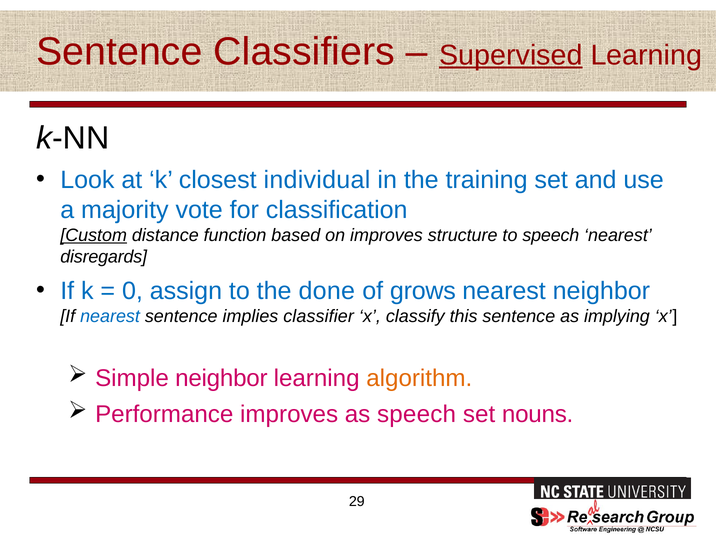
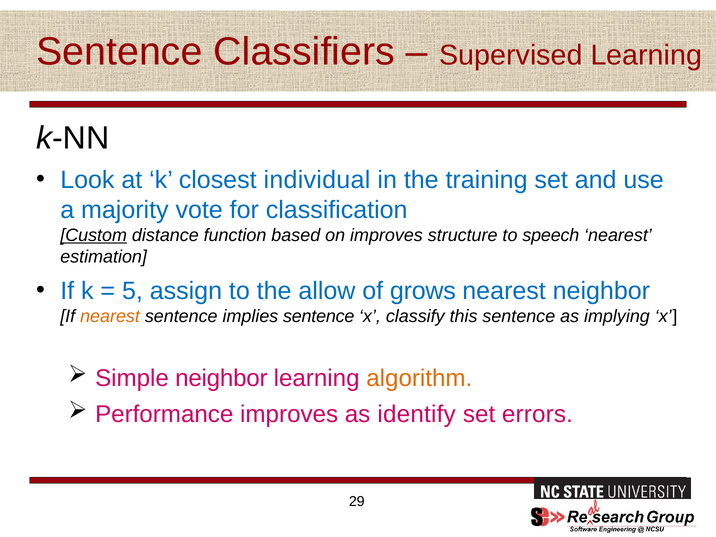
Supervised underline: present -> none
disregards: disregards -> estimation
0: 0 -> 5
done: done -> allow
nearest at (110, 316) colour: blue -> orange
implies classifier: classifier -> sentence
as speech: speech -> identify
nouns: nouns -> errors
